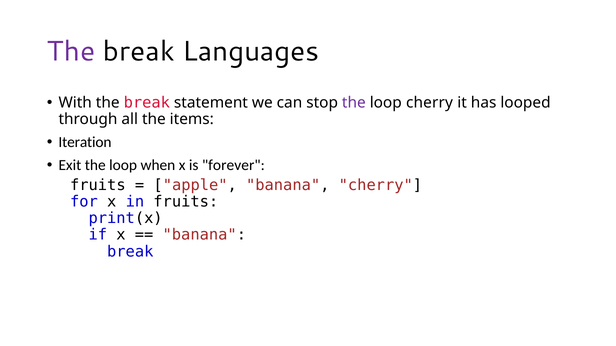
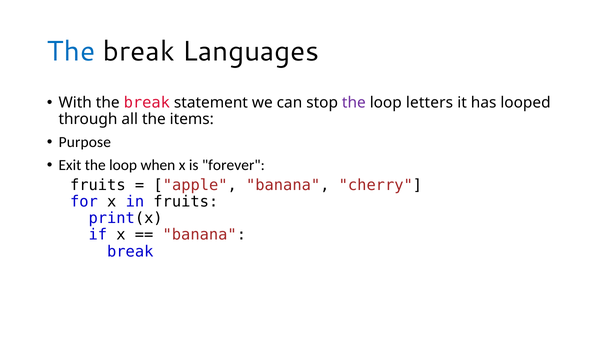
The at (71, 52) colour: purple -> blue
loop cherry: cherry -> letters
Iteration: Iteration -> Purpose
